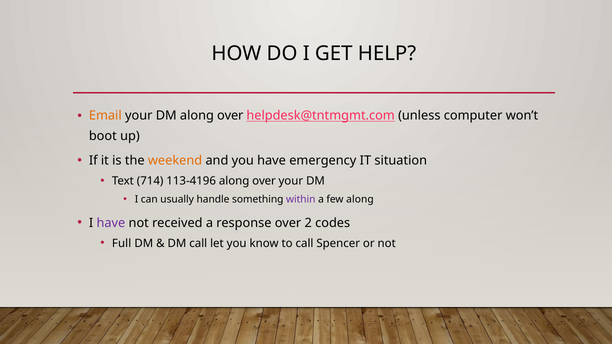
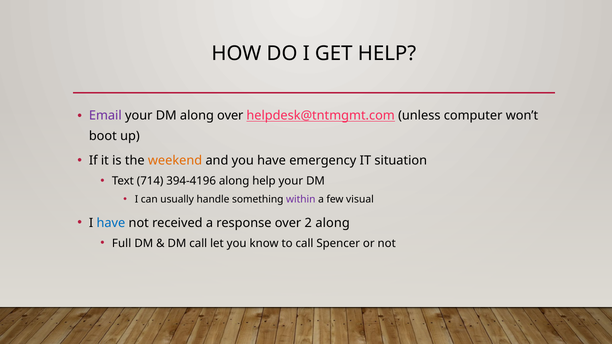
Email colour: orange -> purple
113-4196: 113-4196 -> 394-4196
over at (264, 181): over -> help
few along: along -> visual
have at (111, 223) colour: purple -> blue
2 codes: codes -> along
